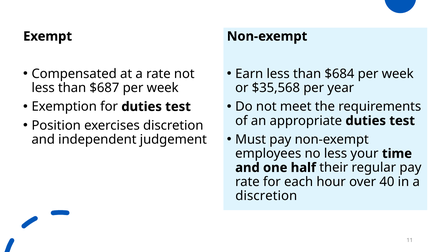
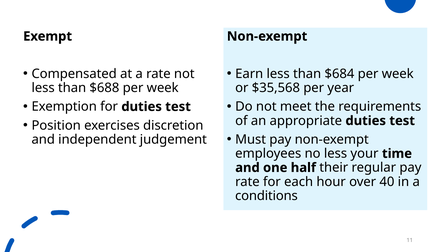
$687: $687 -> $688
discretion at (266, 195): discretion -> conditions
